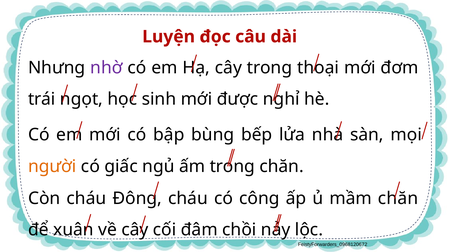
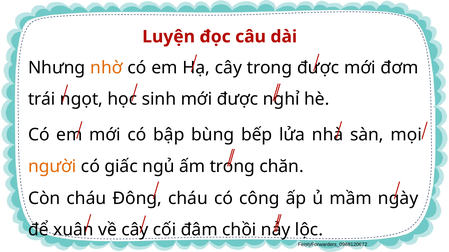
nhờ colour: purple -> orange
trong thoại: thoại -> được
mầm chăn: chăn -> ngày
